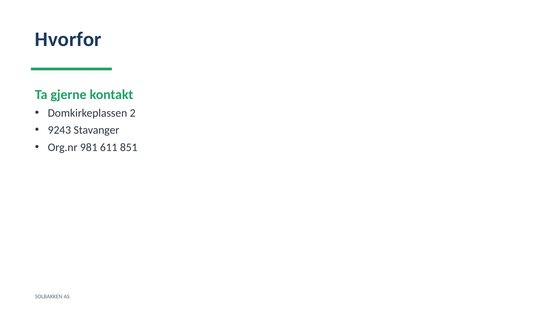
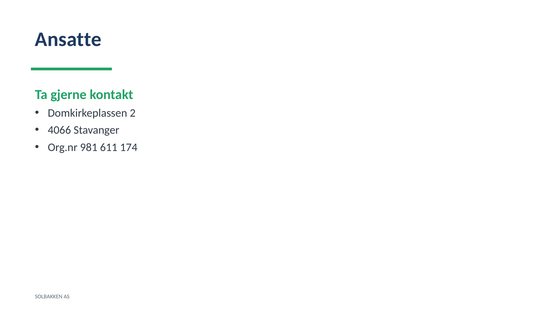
Hvorfor: Hvorfor -> Ansatte
9243: 9243 -> 4066
851: 851 -> 174
